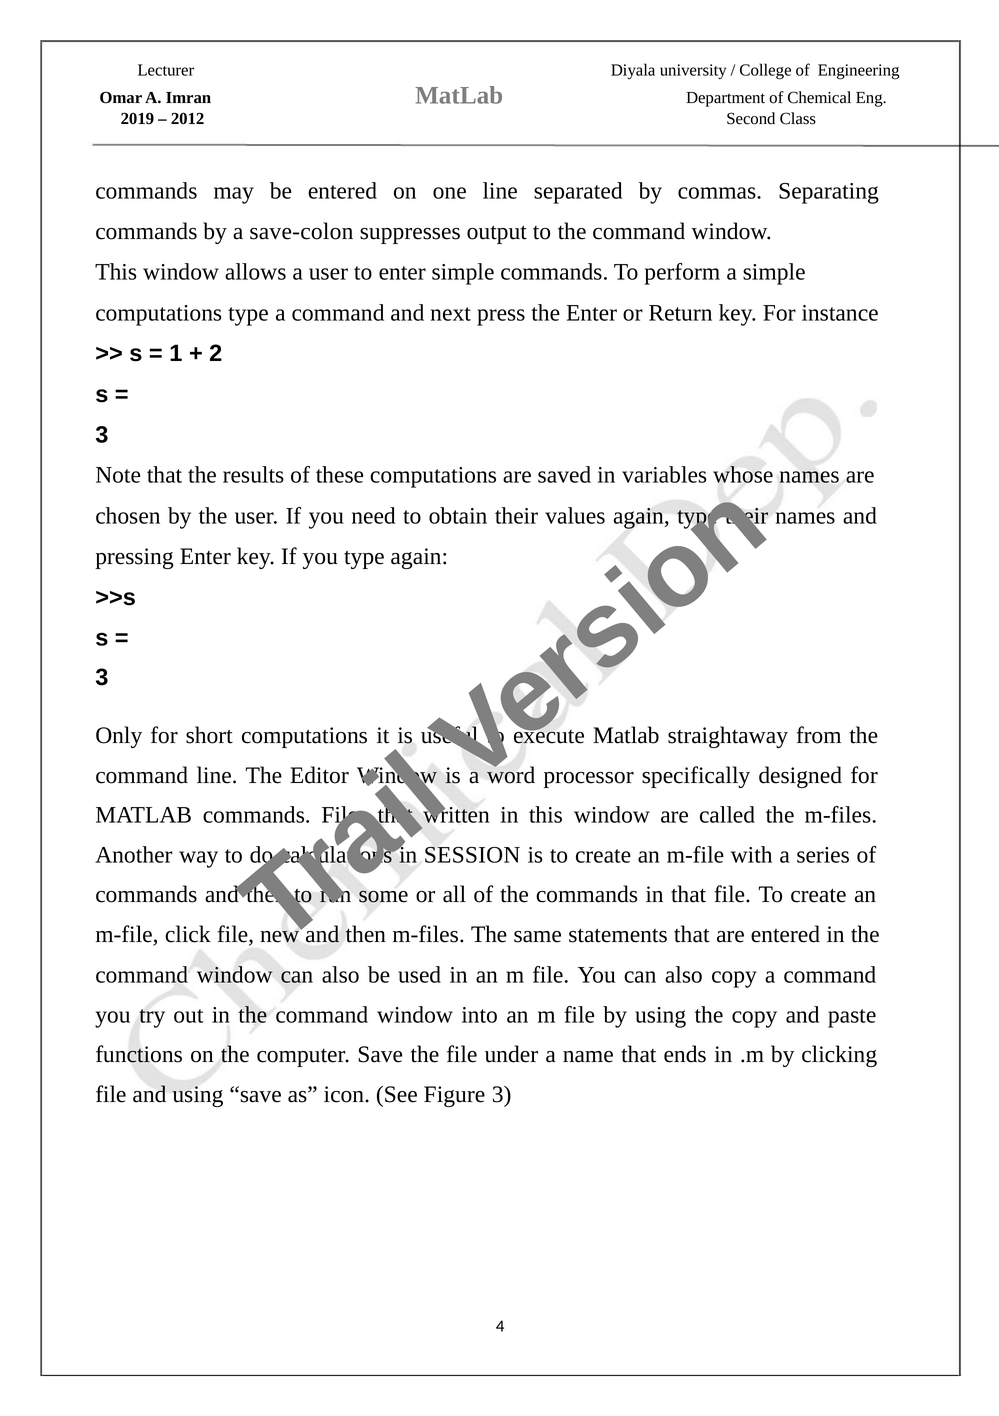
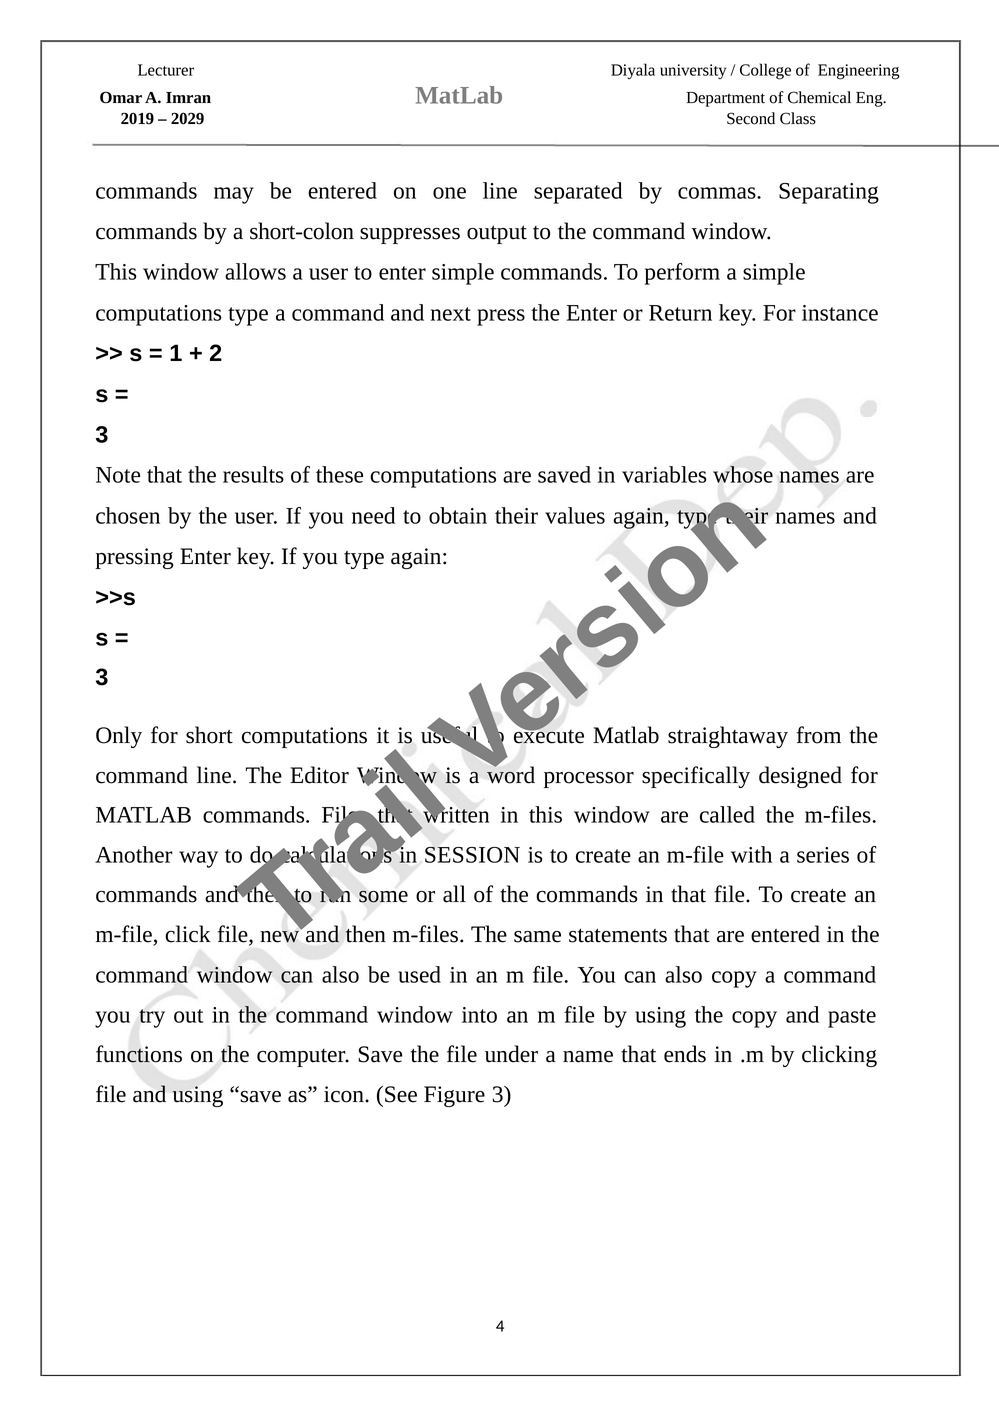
2012: 2012 -> 2029
save-colon: save-colon -> short-colon
